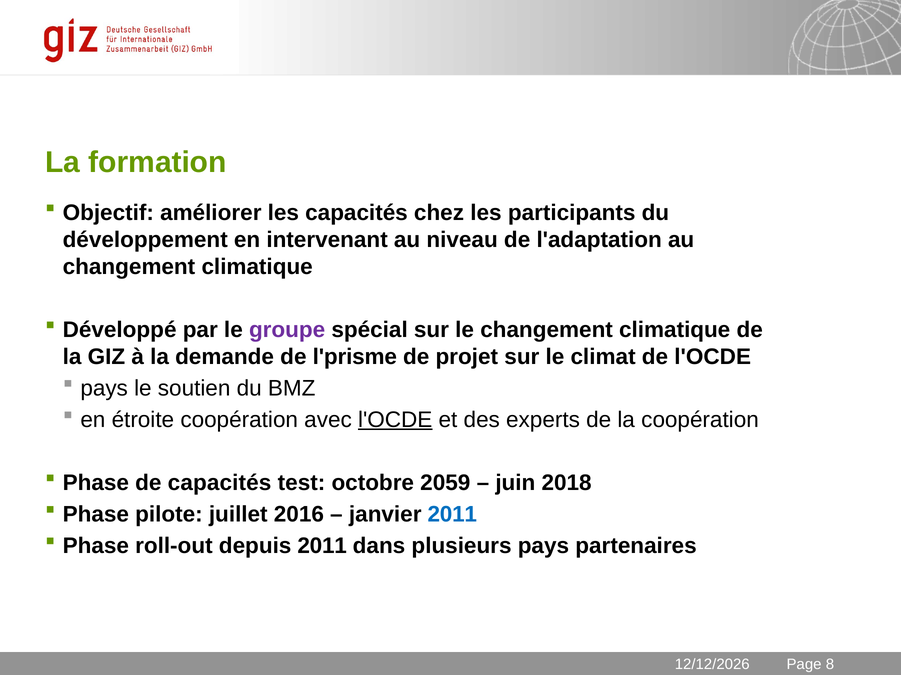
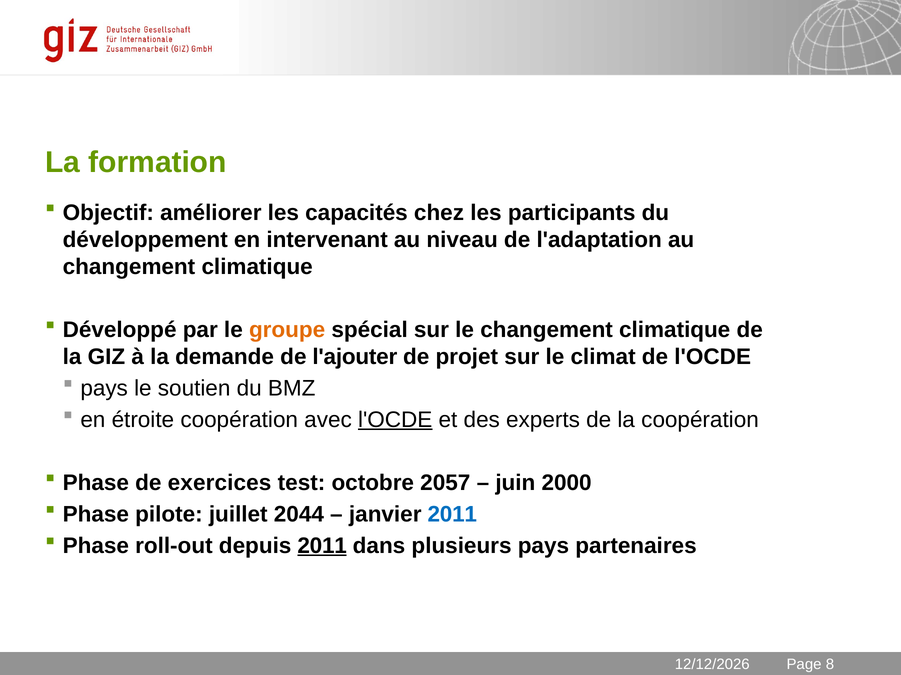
groupe colour: purple -> orange
l'prisme: l'prisme -> l'ajouter
de capacités: capacités -> exercices
2059: 2059 -> 2057
2018: 2018 -> 2000
2016: 2016 -> 2044
2011 at (322, 546) underline: none -> present
